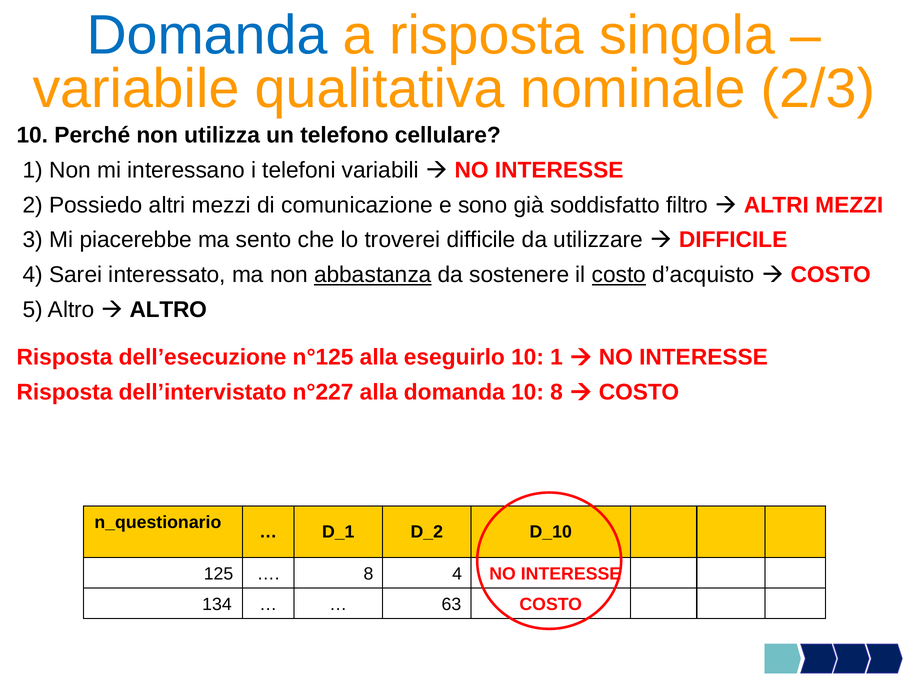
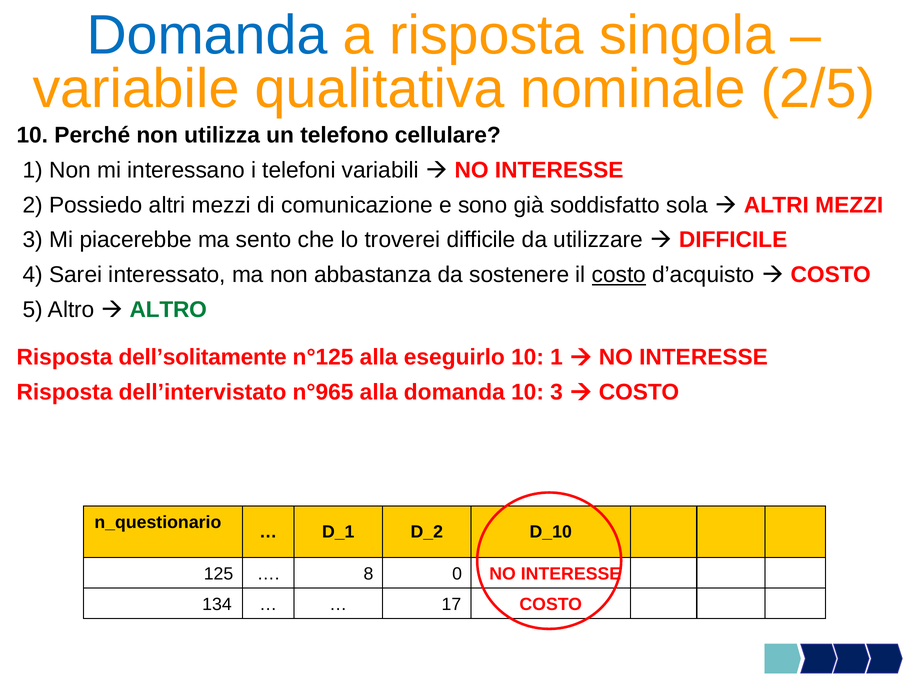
2/3: 2/3 -> 2/5
filtro: filtro -> sola
abbastanza underline: present -> none
ALTRO at (168, 310) colour: black -> green
dell’esecuzione: dell’esecuzione -> dell’solitamente
n°227: n°227 -> n°965
10 8: 8 -> 3
8 4: 4 -> 0
63: 63 -> 17
